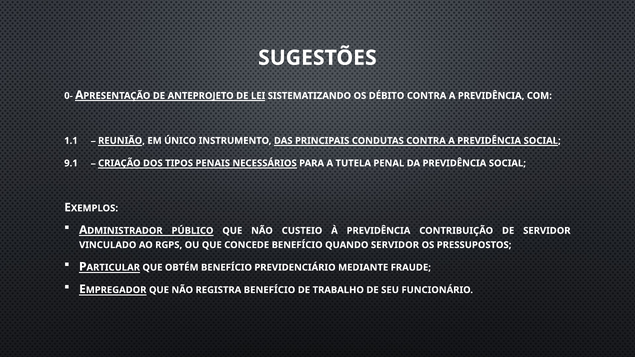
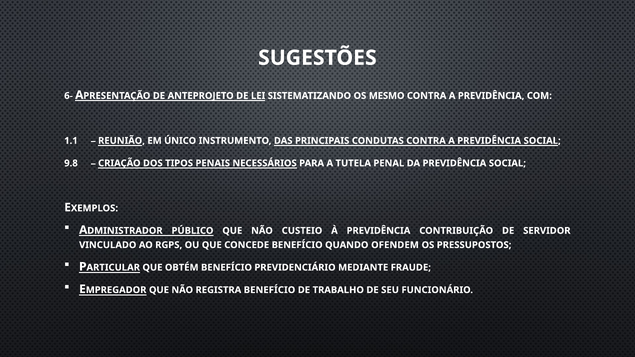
0-: 0- -> 6-
DÉBITO: DÉBITO -> MESMO
9.1: 9.1 -> 9.8
QUANDO SERVIDOR: SERVIDOR -> OFENDEM
